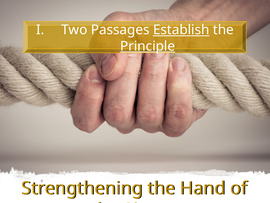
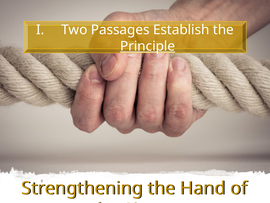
Establish underline: present -> none
